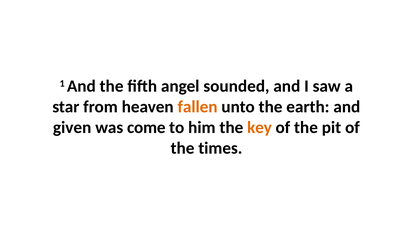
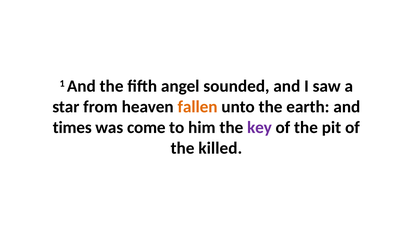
given: given -> times
key colour: orange -> purple
times: times -> killed
